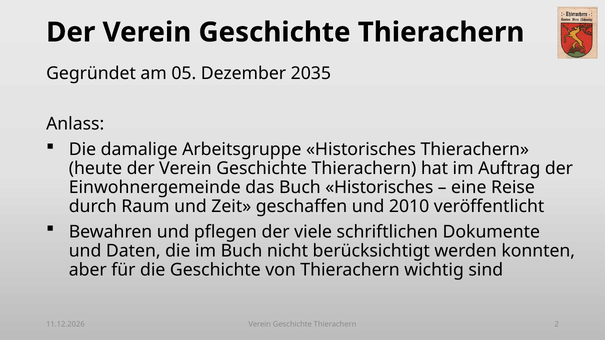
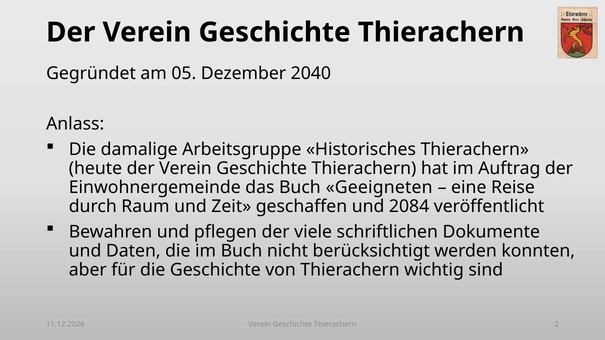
2035: 2035 -> 2040
Buch Historisches: Historisches -> Geeigneten
2010: 2010 -> 2084
